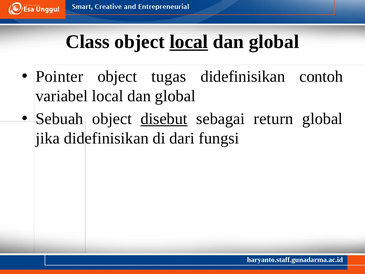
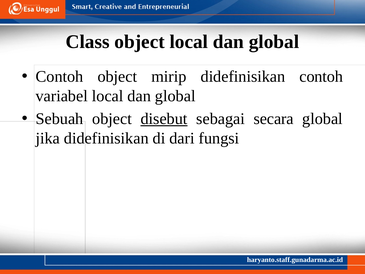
local at (189, 42) underline: present -> none
Pointer at (59, 77): Pointer -> Contoh
tugas: tugas -> mirip
return: return -> secara
